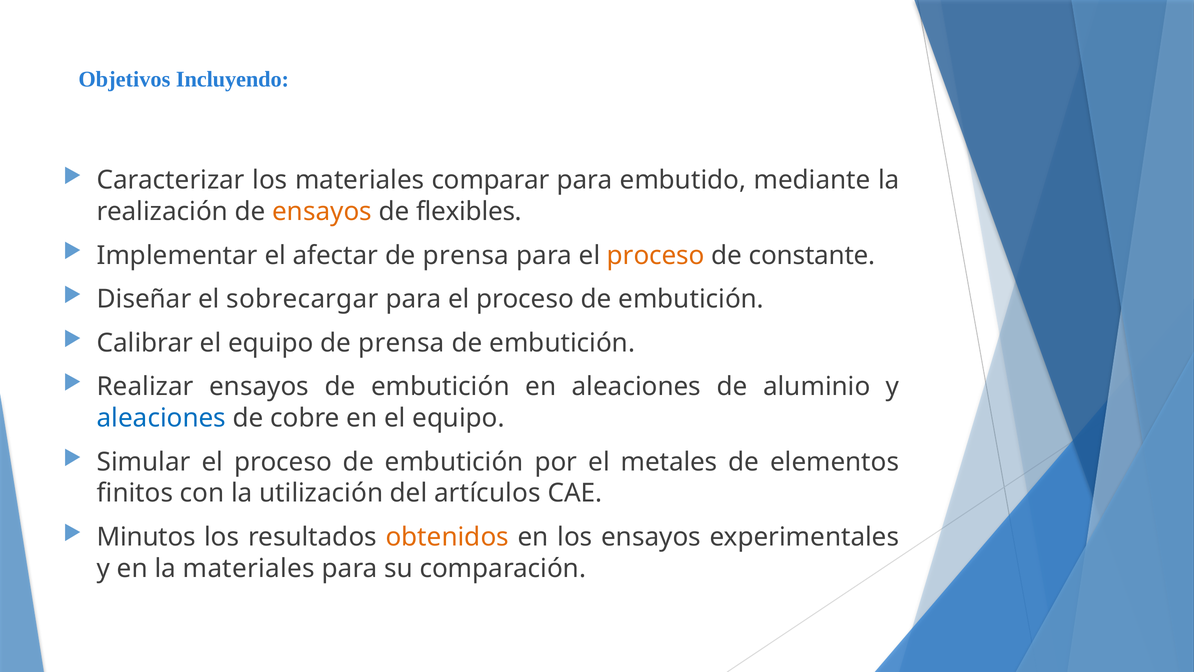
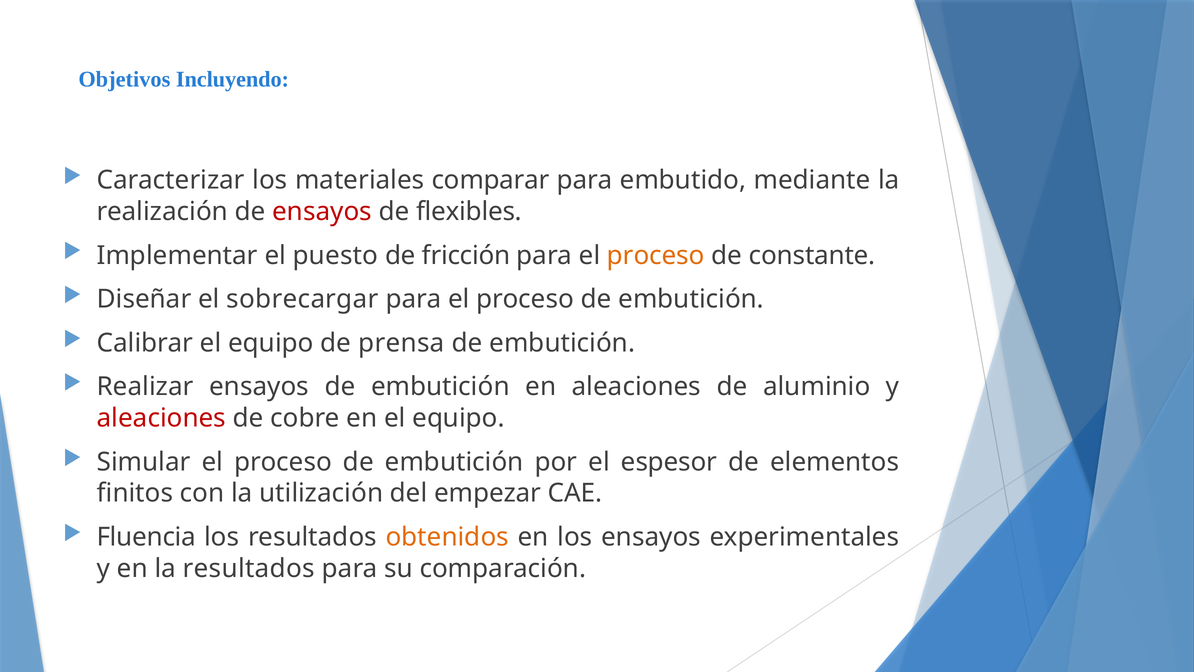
ensayos at (322, 211) colour: orange -> red
afectar: afectar -> puesto
prensa at (466, 255): prensa -> fricción
aleaciones at (161, 418) colour: blue -> red
metales: metales -> espesor
artículos: artículos -> empezar
Minutos: Minutos -> Fluencia
la materiales: materiales -> resultados
